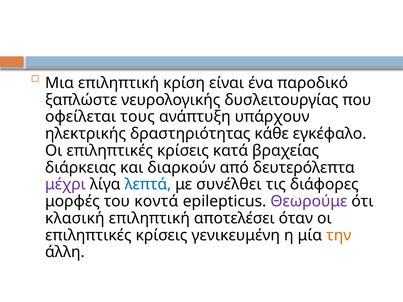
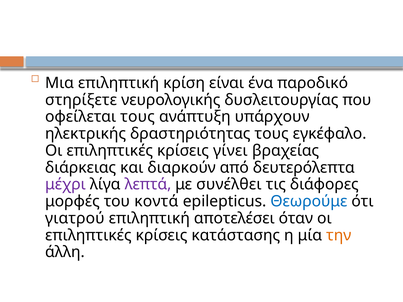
ξαπλώστε: ξαπλώστε -> στηρίξετε
δραστηριότητας κάθε: κάθε -> τους
κατά: κατά -> γίνει
λεπτά colour: blue -> purple
Θεωρούμε colour: purple -> blue
κλασική: κλασική -> γιατρού
γενικευμένη: γενικευμένη -> κατάστασης
